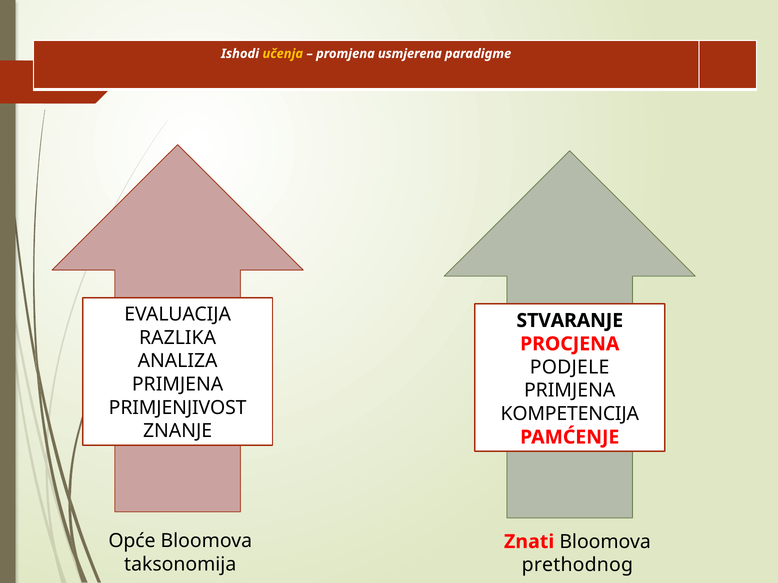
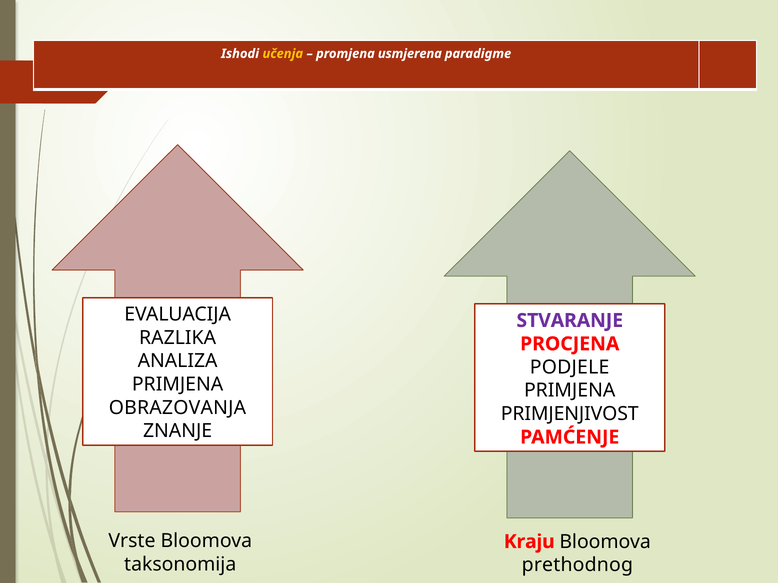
STVARANJE colour: black -> purple
PRIMJENJIVOST: PRIMJENJIVOST -> OBRAZOVANJA
KOMPETENCIJA: KOMPETENCIJA -> PRIMJENJIVOST
Opće: Opće -> Vrste
Znati: Znati -> Kraju
